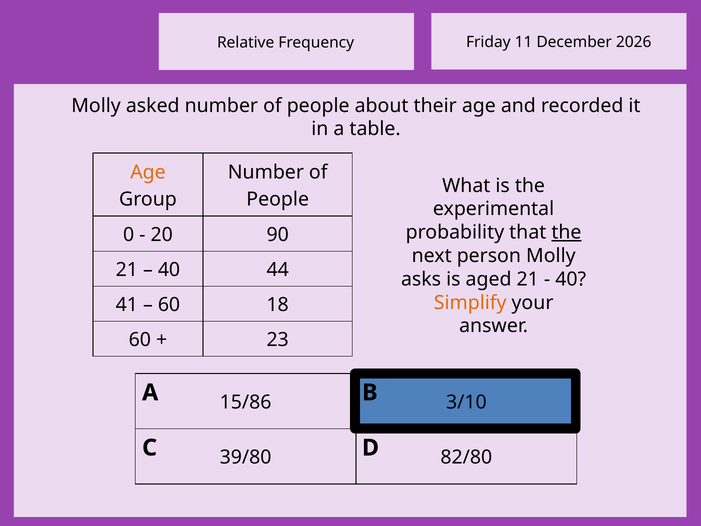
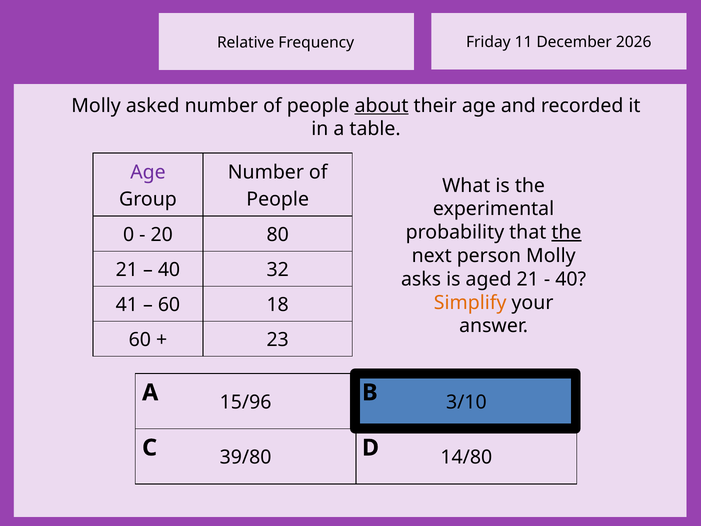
about underline: none -> present
Age at (148, 172) colour: orange -> purple
90: 90 -> 80
44: 44 -> 32
15/86: 15/86 -> 15/96
82/80: 82/80 -> 14/80
